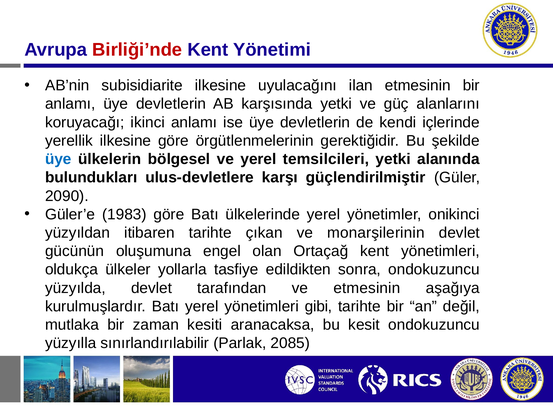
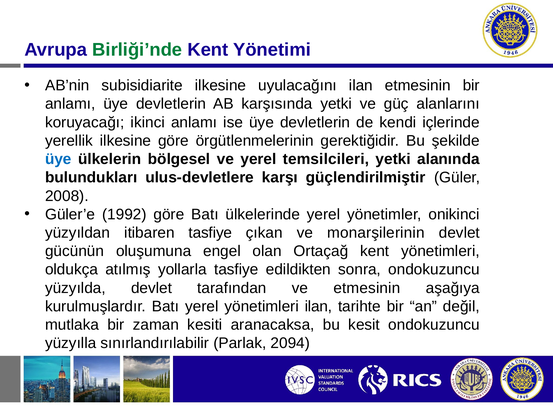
Birliği’nde colour: red -> green
2090: 2090 -> 2008
1983: 1983 -> 1992
itibaren tarihte: tarihte -> tasfiye
ülkeler: ülkeler -> atılmış
yönetimleri gibi: gibi -> ilan
2085: 2085 -> 2094
